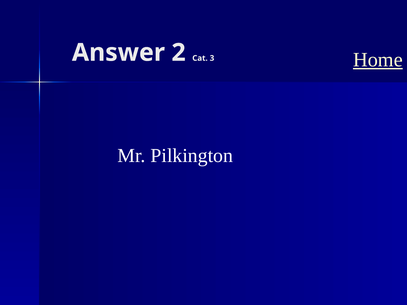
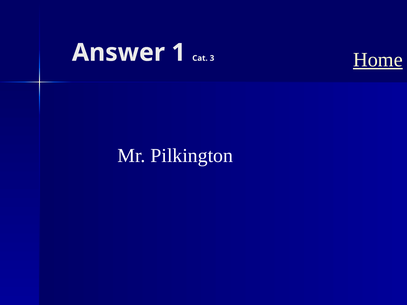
2: 2 -> 1
